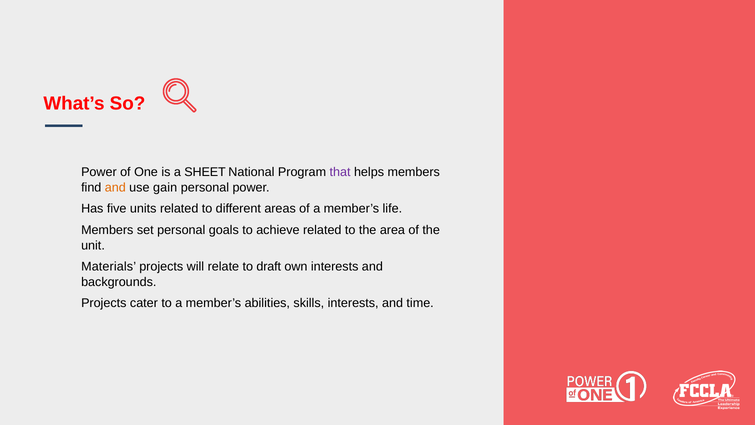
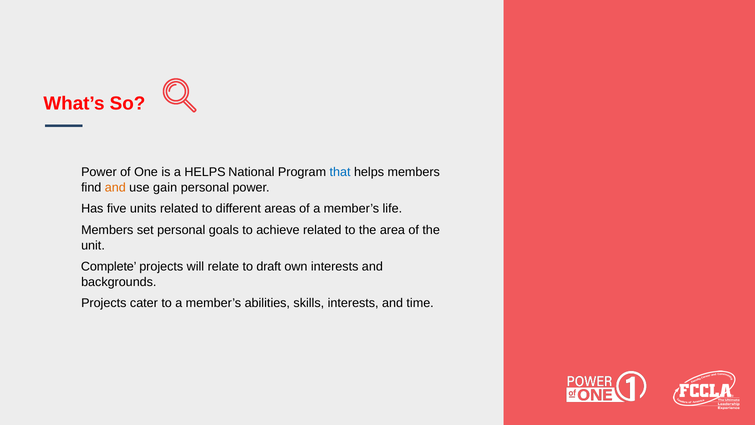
a SHEET: SHEET -> HELPS
that colour: purple -> blue
Materials: Materials -> Complete
